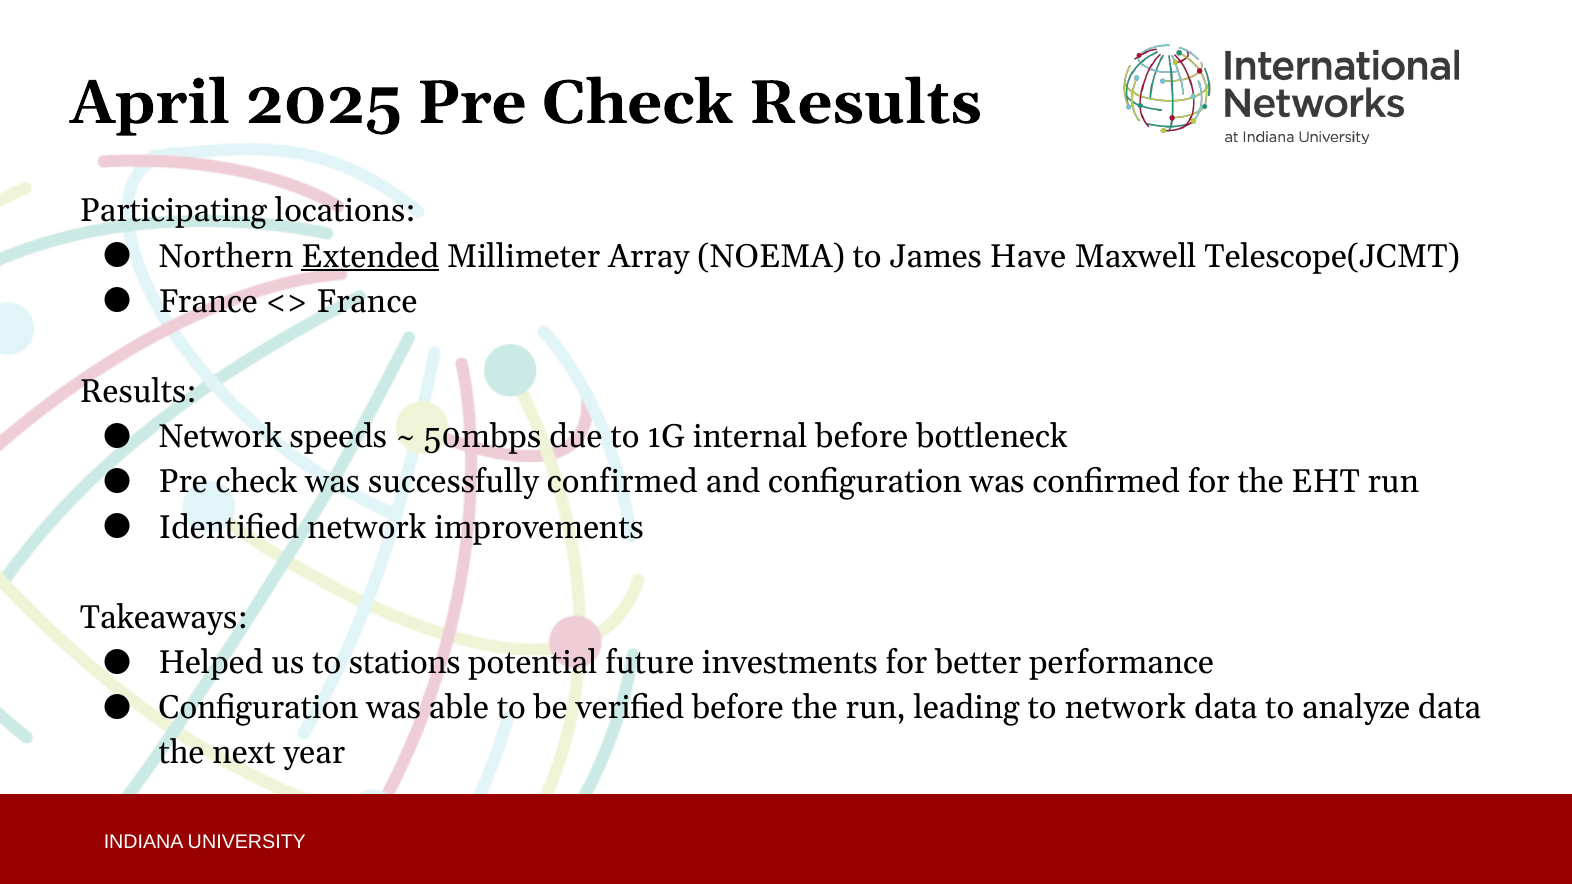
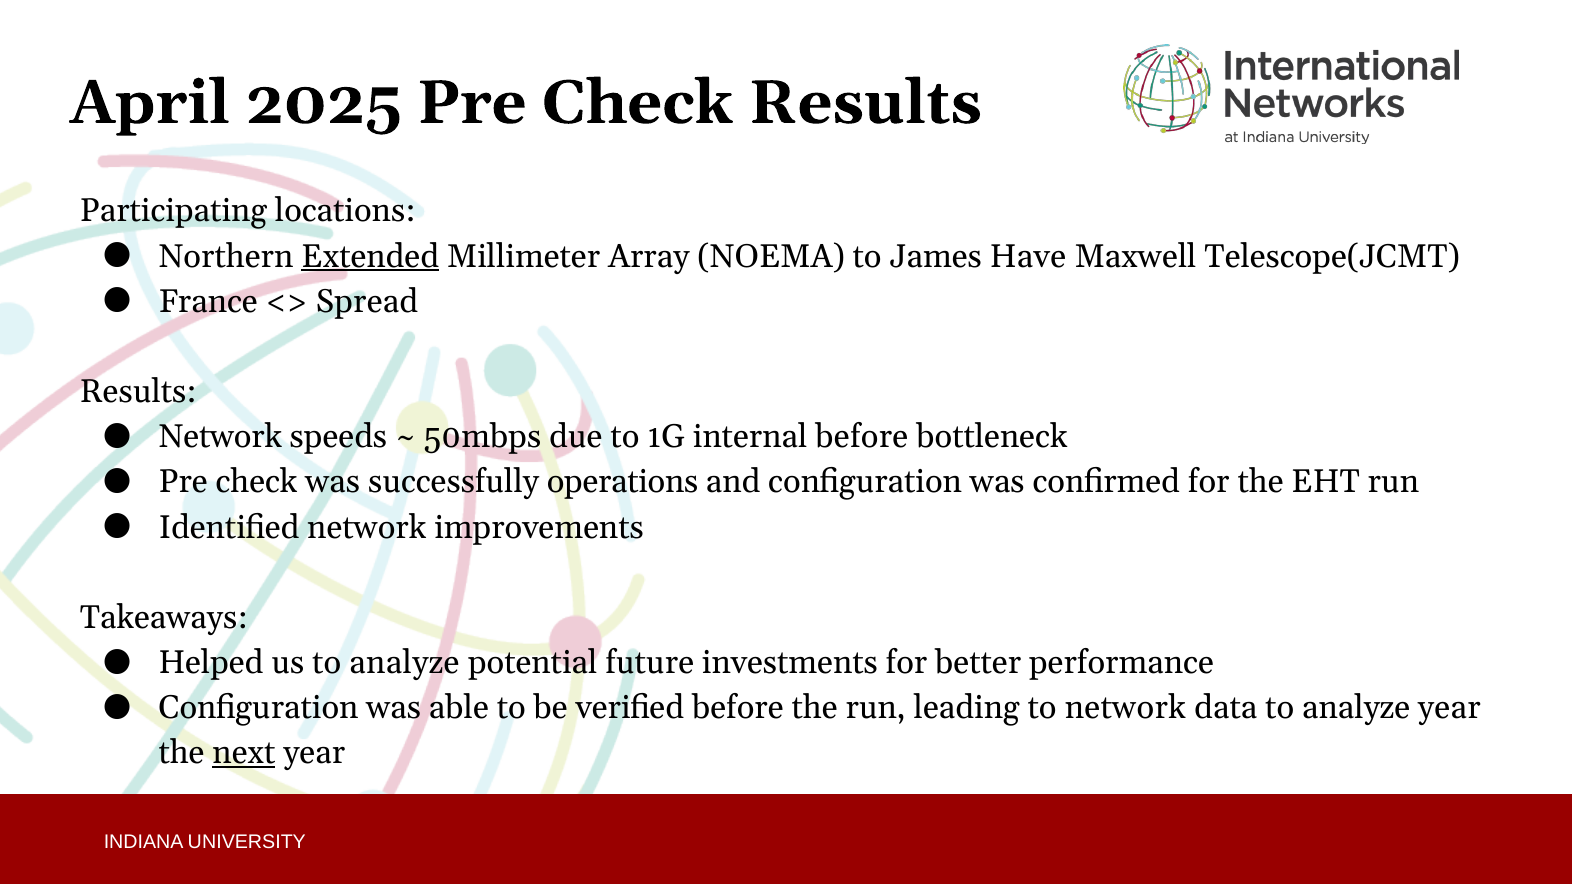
France at (367, 302): France -> Spread
successfully confirmed: confirmed -> operations
us to stations: stations -> analyze
analyze data: data -> year
next underline: none -> present
